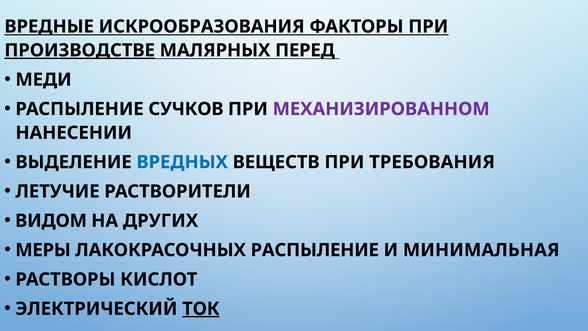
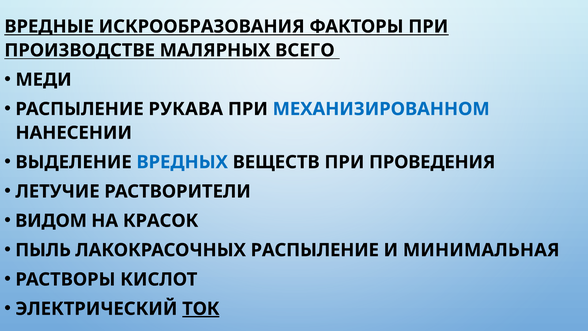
ПРОИЗВОДСТВЕ underline: present -> none
ПЕРЕД: ПЕРЕД -> ВСЕГО
СУЧКОВ: СУЧКОВ -> РУКАВА
МЕХАНИЗИРОВАННОМ colour: purple -> blue
ТРЕБОВАНИЯ: ТРЕБОВАНИЯ -> ПРОВЕДЕНИЯ
ДРУГИХ: ДРУГИХ -> КРАСОК
МЕРЫ: МЕРЫ -> ПЫЛЬ
